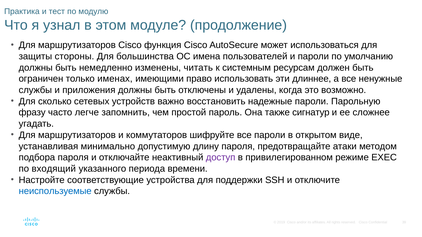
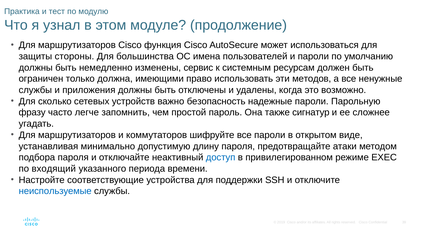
читать: читать -> сервис
именах: именах -> должна
длиннее: длиннее -> методов
восстановить: восстановить -> безопасность
доступ colour: purple -> blue
